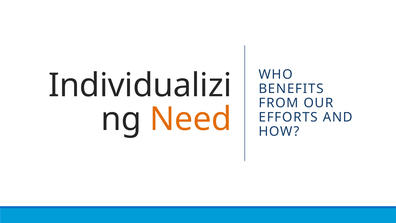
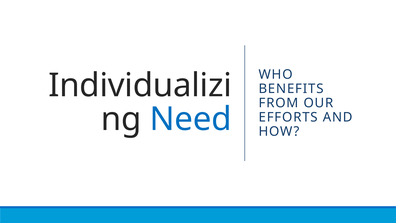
Need colour: orange -> blue
